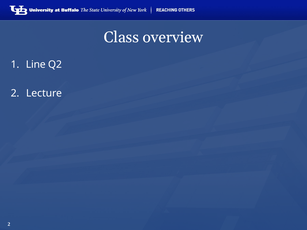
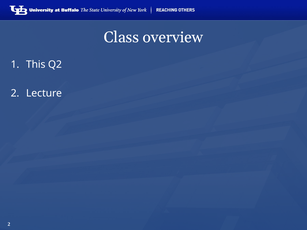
Line: Line -> This
